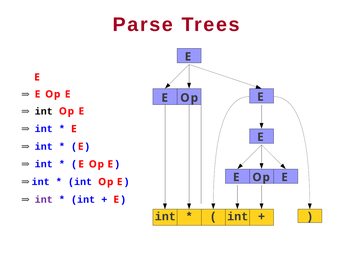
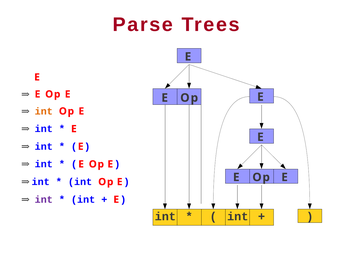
int at (44, 111) colour: black -> orange
